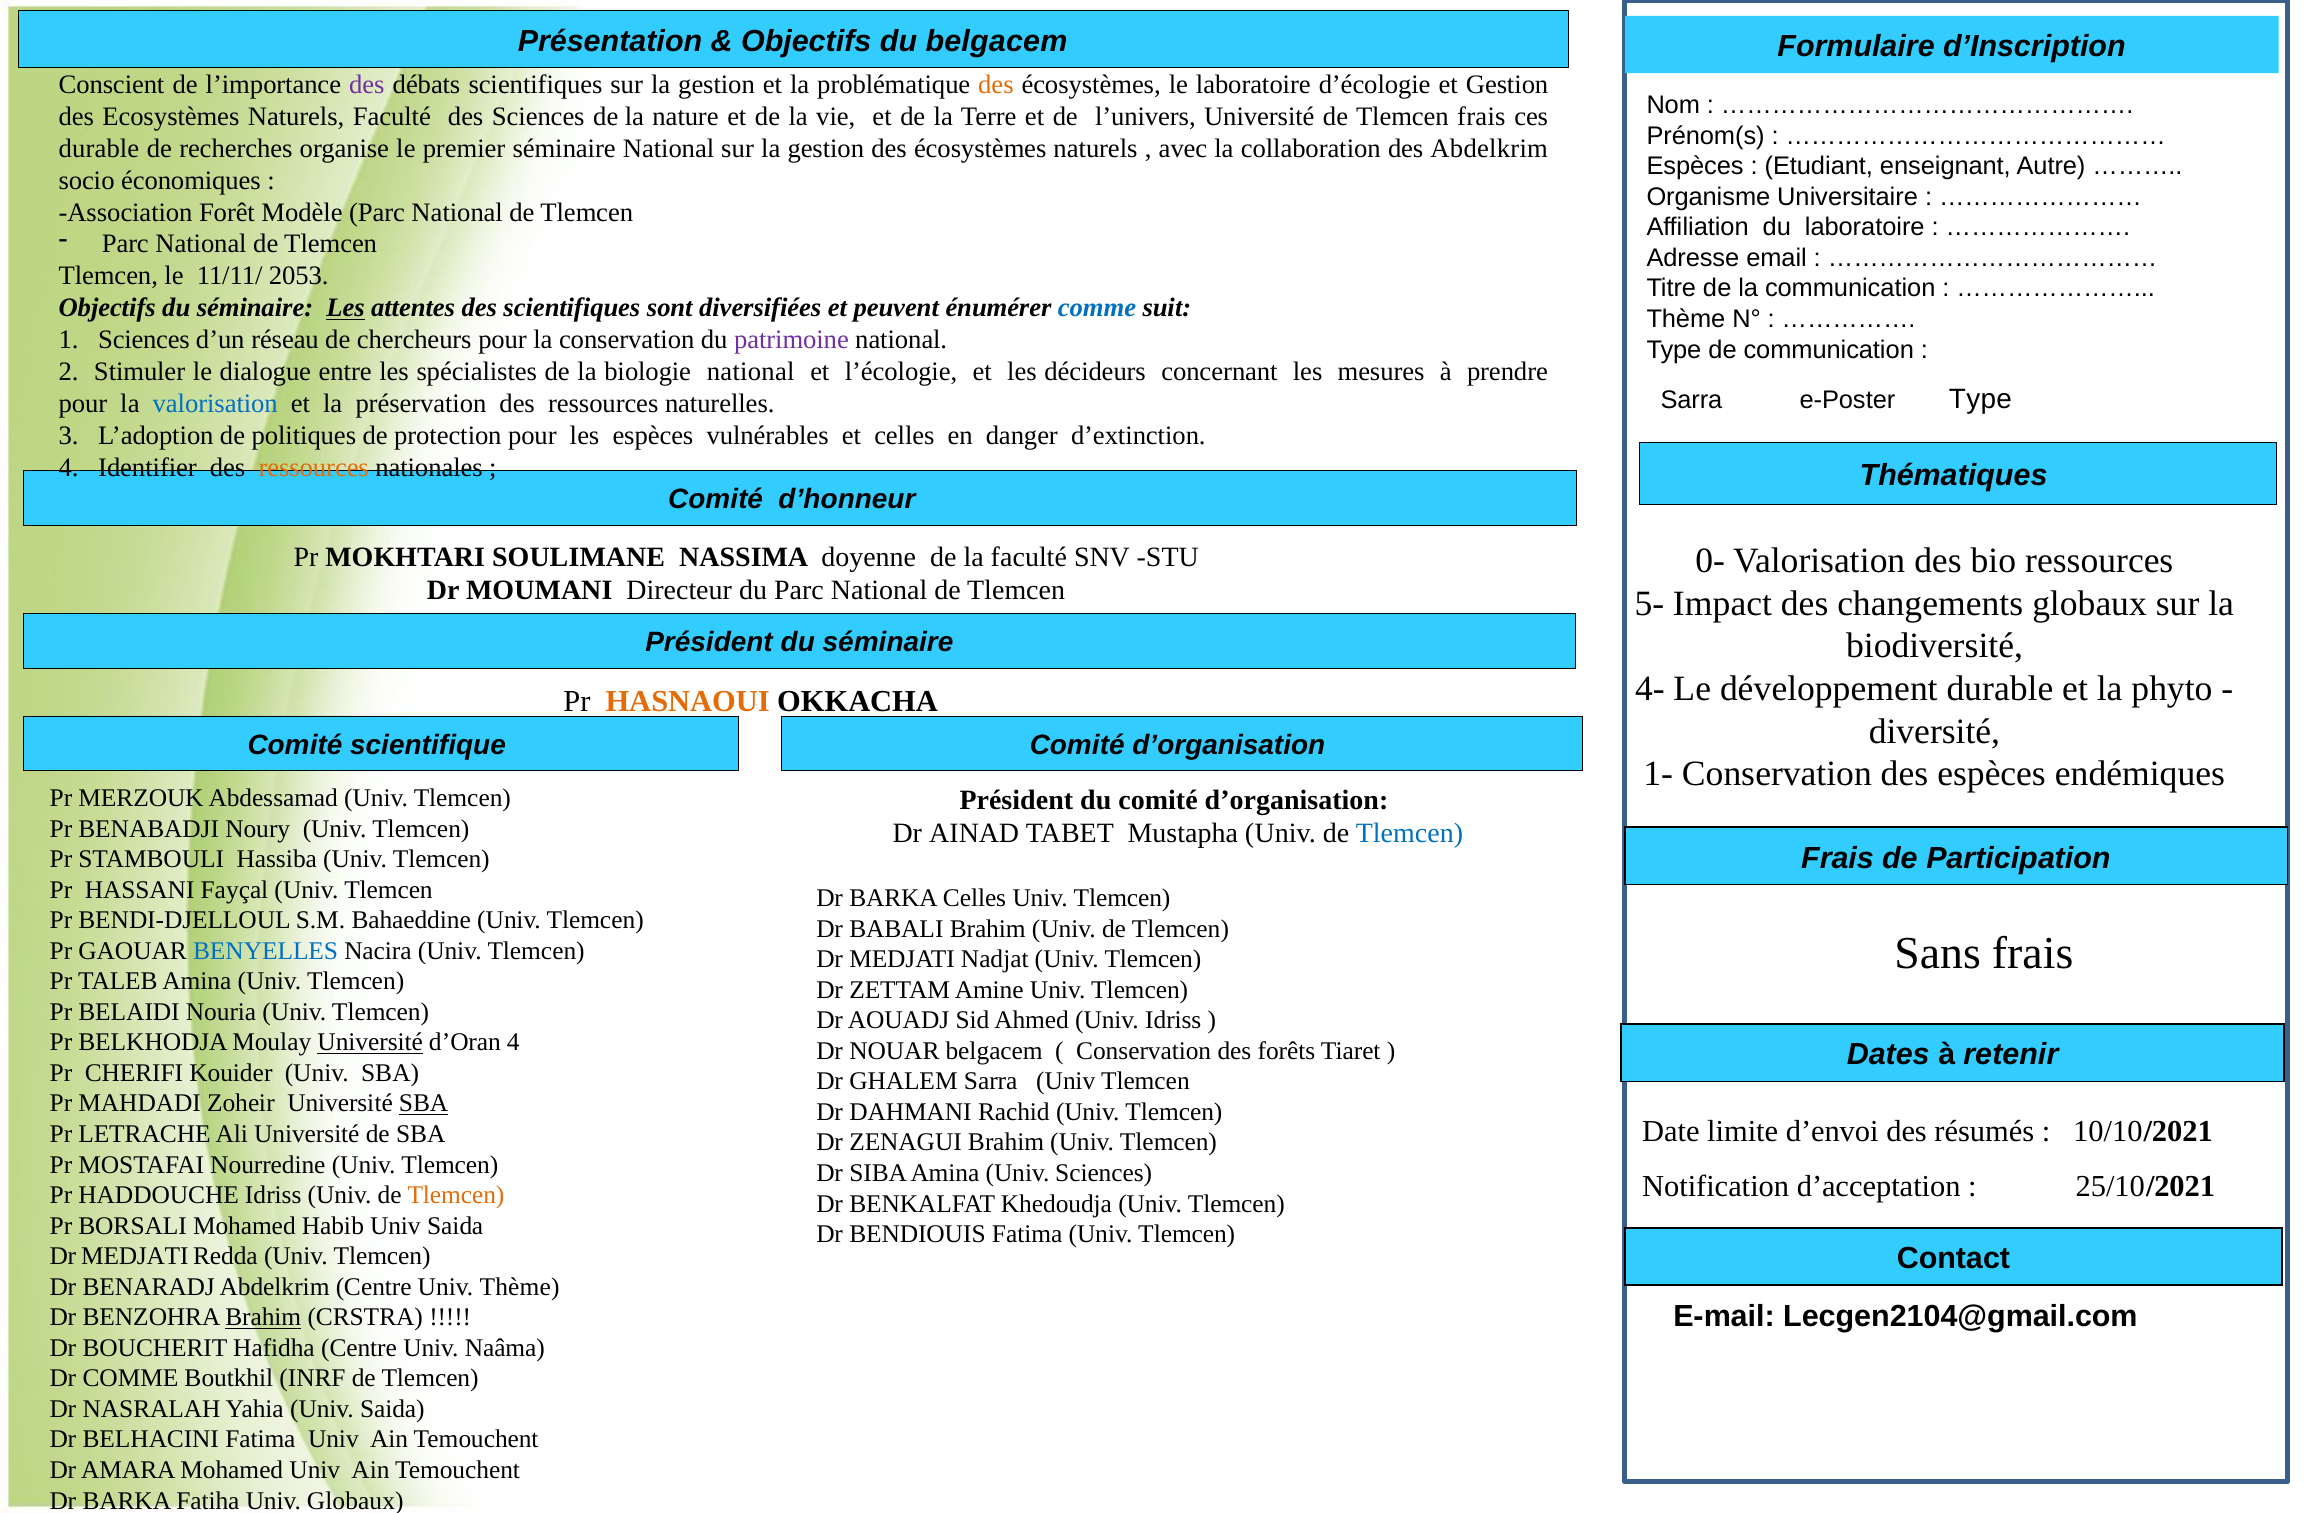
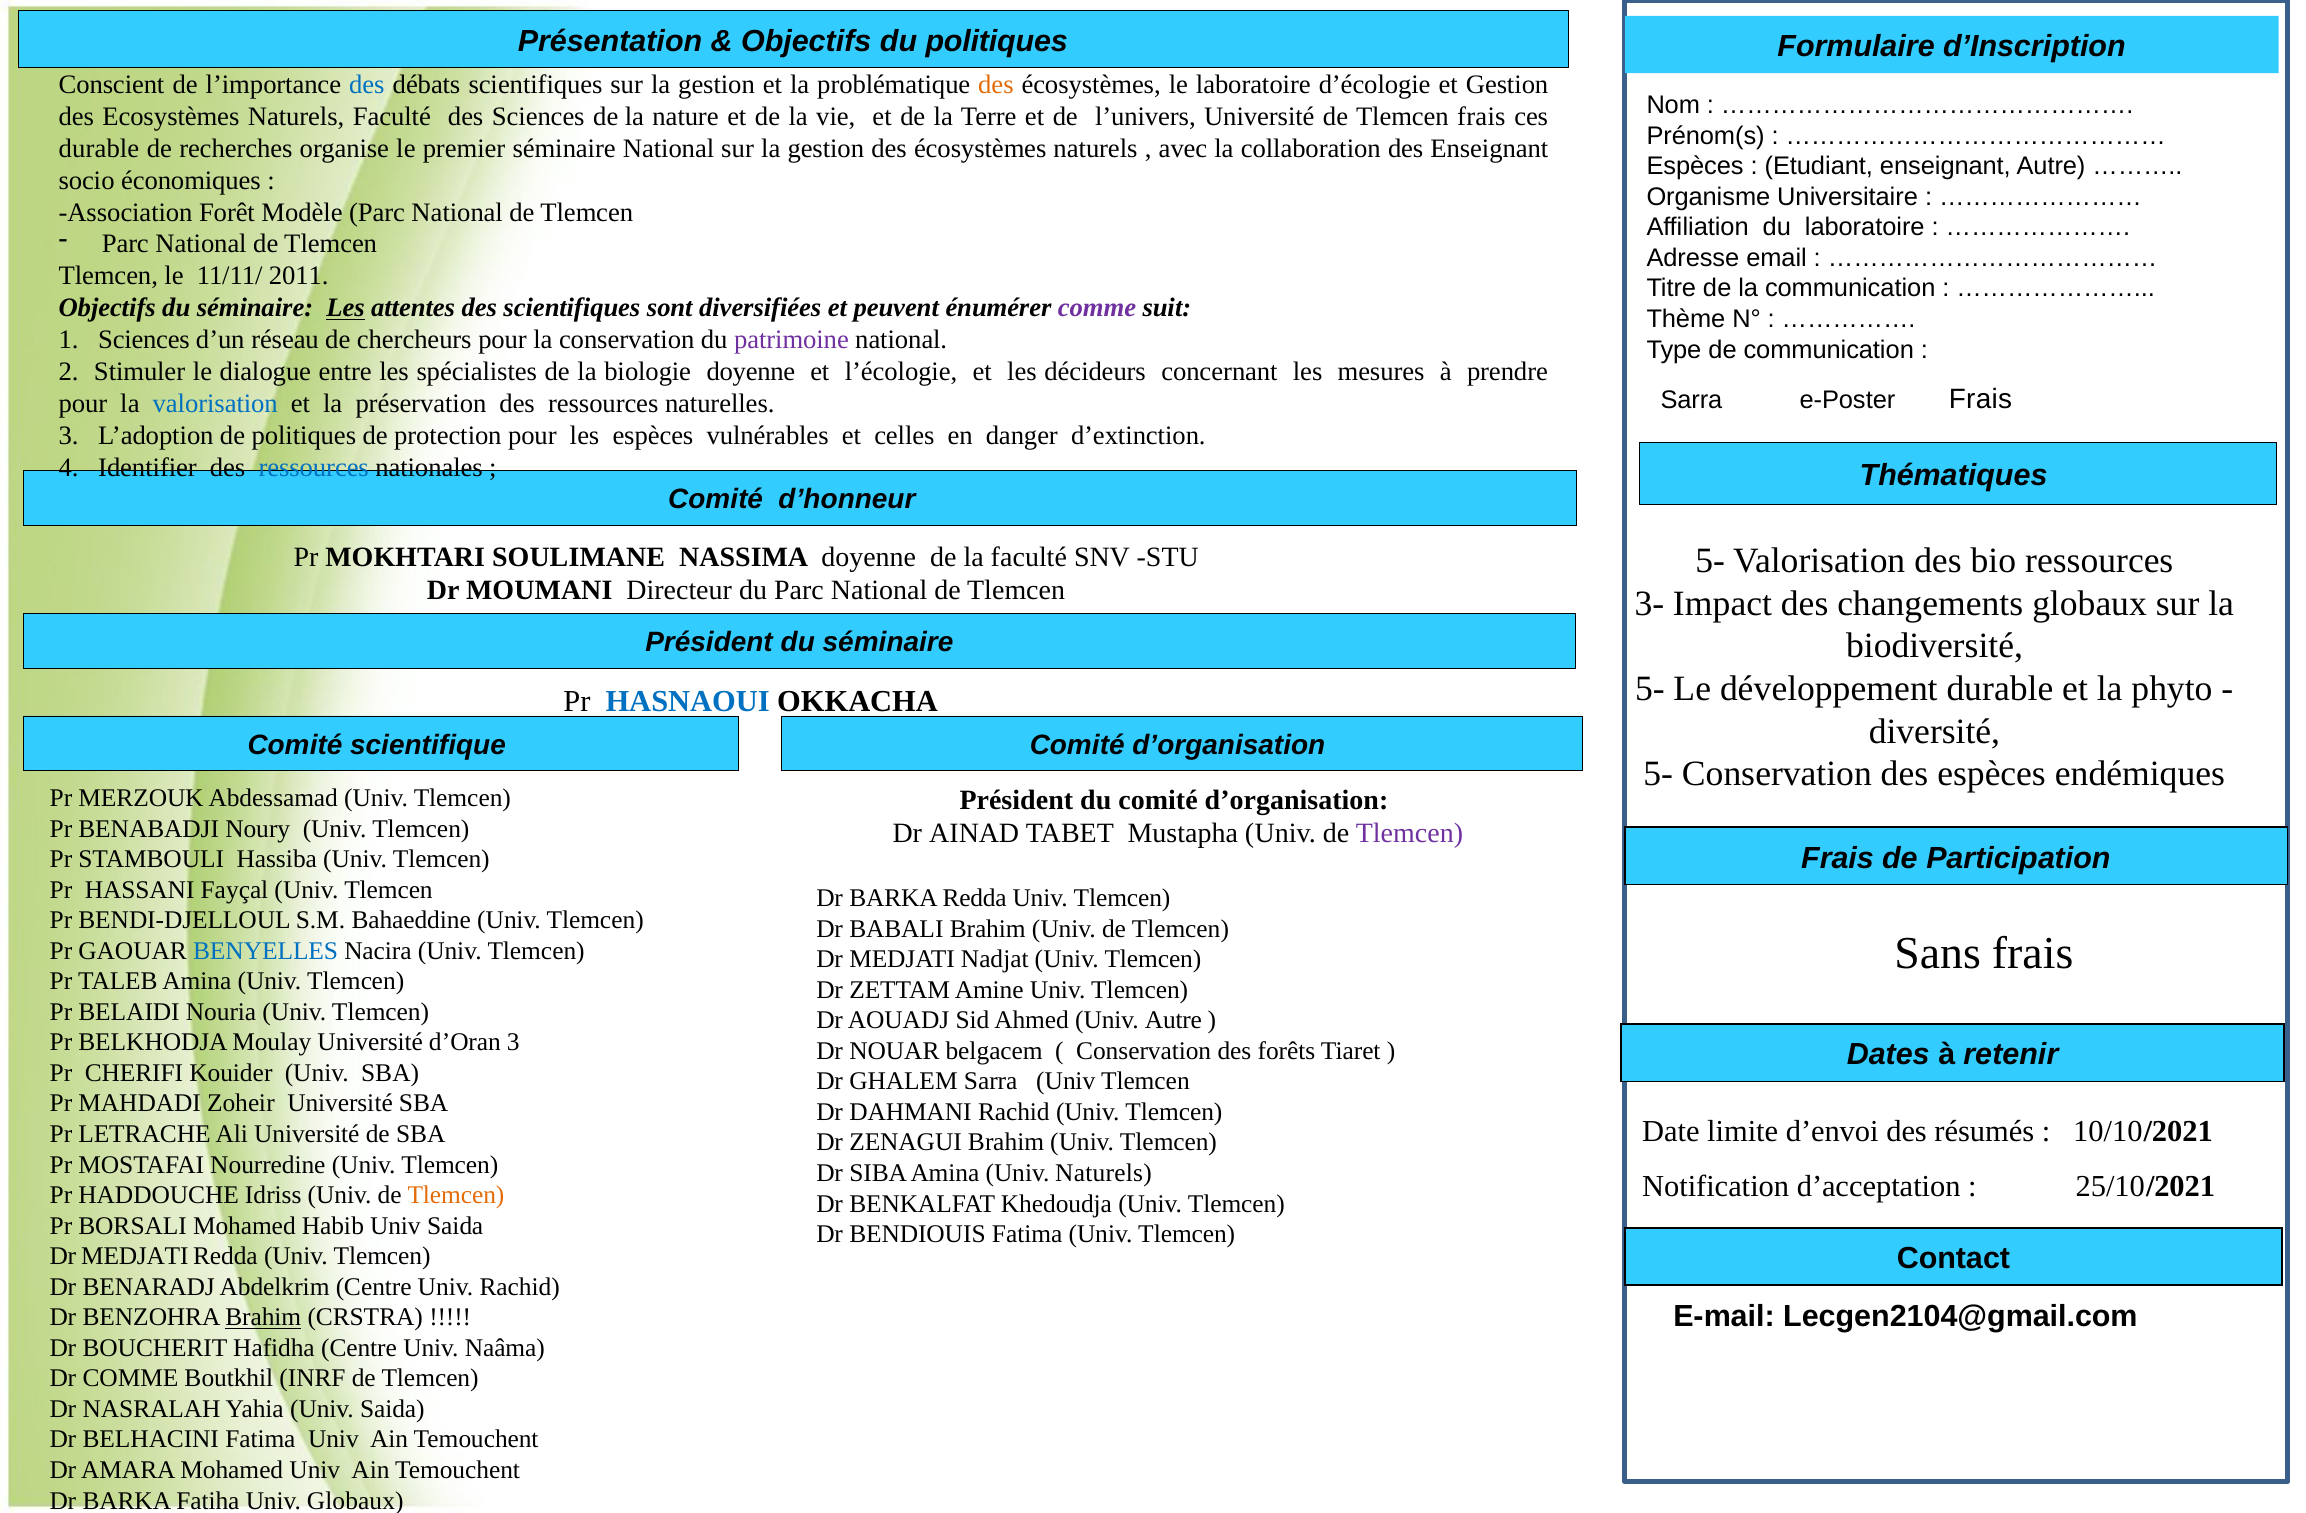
du belgacem: belgacem -> politiques
des at (367, 84) colour: purple -> blue
des Abdelkrim: Abdelkrim -> Enseignant
2053: 2053 -> 2011
comme at (1097, 308) colour: blue -> purple
biologie national: national -> doyenne
Type at (1980, 400): Type -> Frais
ressources at (314, 468) colour: orange -> blue
0- at (1710, 561): 0- -> 5-
5-: 5- -> 3-
4- at (1650, 689): 4- -> 5-
HASNAOUI colour: orange -> blue
1- at (1658, 774): 1- -> 5-
Tlemcen at (1409, 834) colour: blue -> purple
BARKA Celles: Celles -> Redda
Univ Idriss: Idriss -> Autre
Université at (370, 1043) underline: present -> none
d’Oran 4: 4 -> 3
SBA at (424, 1104) underline: present -> none
Univ Sciences: Sciences -> Naturels
Univ Thème: Thème -> Rachid
